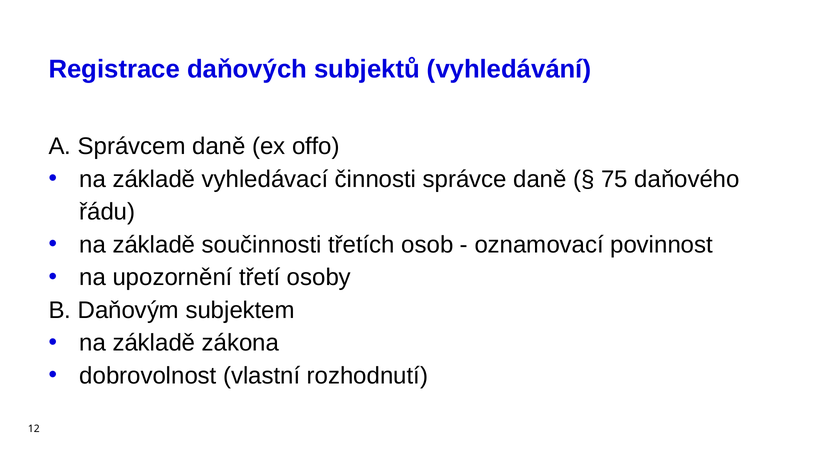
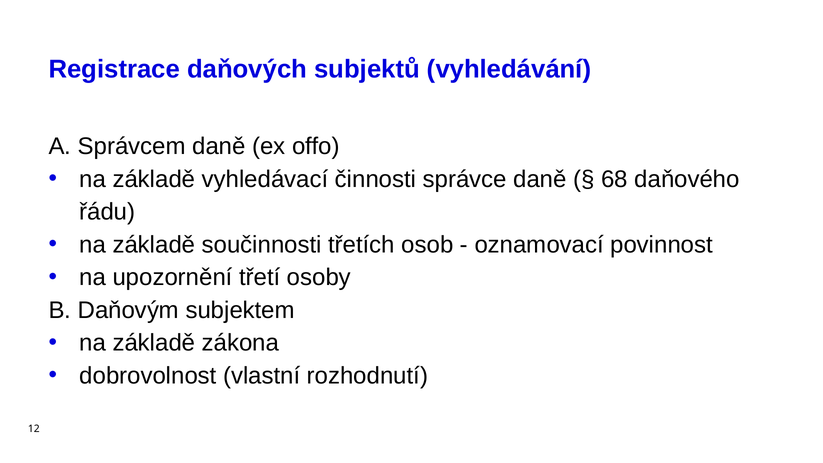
75: 75 -> 68
